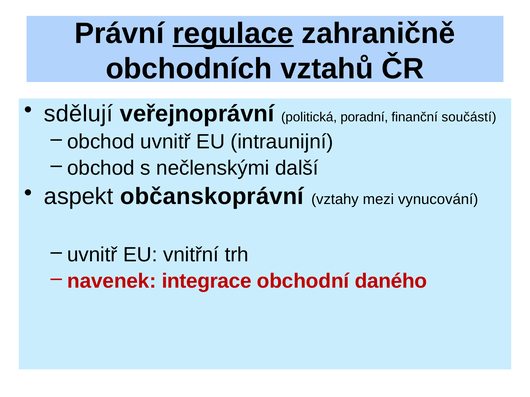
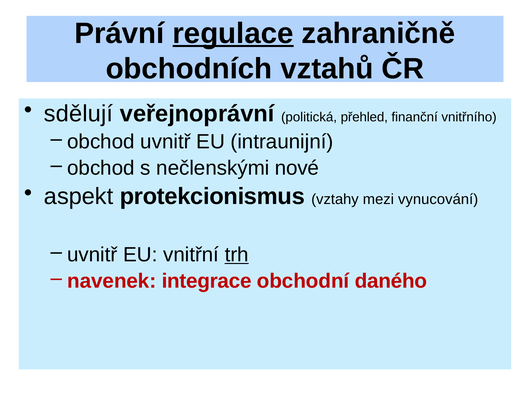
poradní: poradní -> přehled
součástí: součástí -> vnitřního
další: další -> nové
občanskoprávní: občanskoprávní -> protekcionismus
trh underline: none -> present
